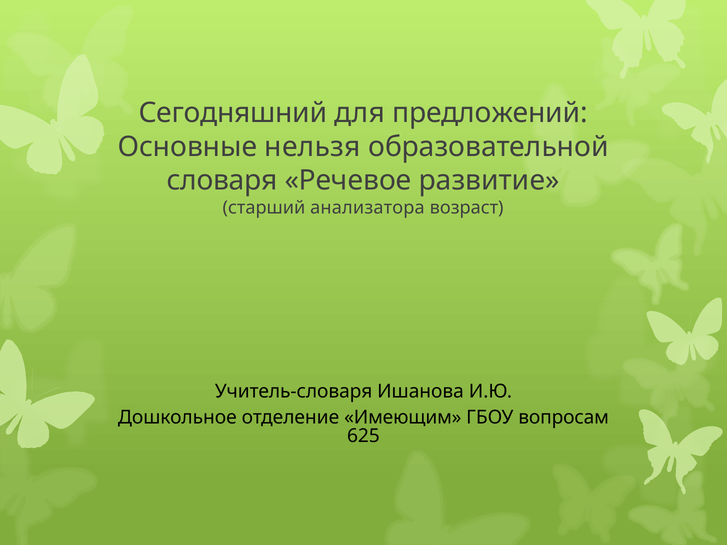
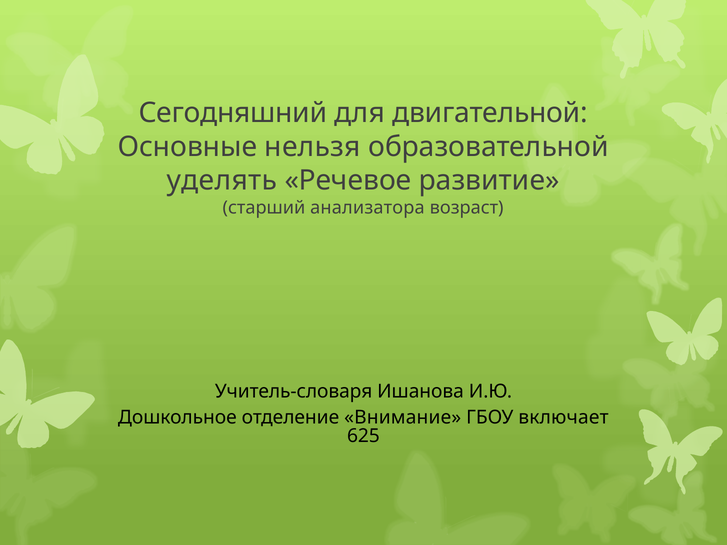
предложений: предложений -> двигательной
словаря: словаря -> уделять
Имеющим: Имеющим -> Внимание
вопросам: вопросам -> включает
